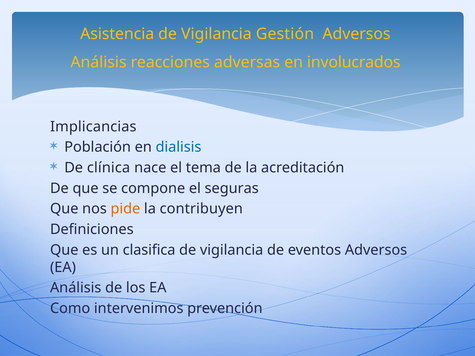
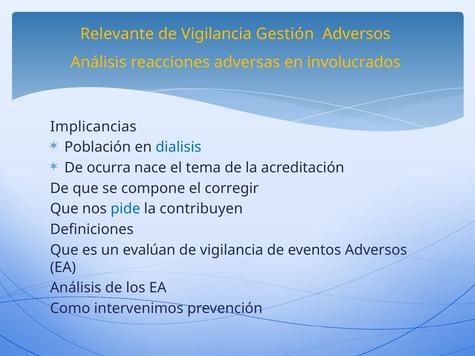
Asistencia: Asistencia -> Relevante
clínica: clínica -> ocurra
seguras: seguras -> corregir
pide colour: orange -> blue
clasifica: clasifica -> evalúan
